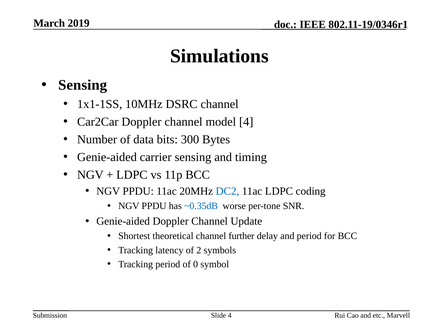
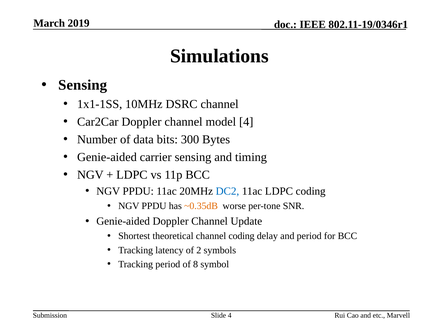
~0.35dB colour: blue -> orange
channel further: further -> coding
0: 0 -> 8
